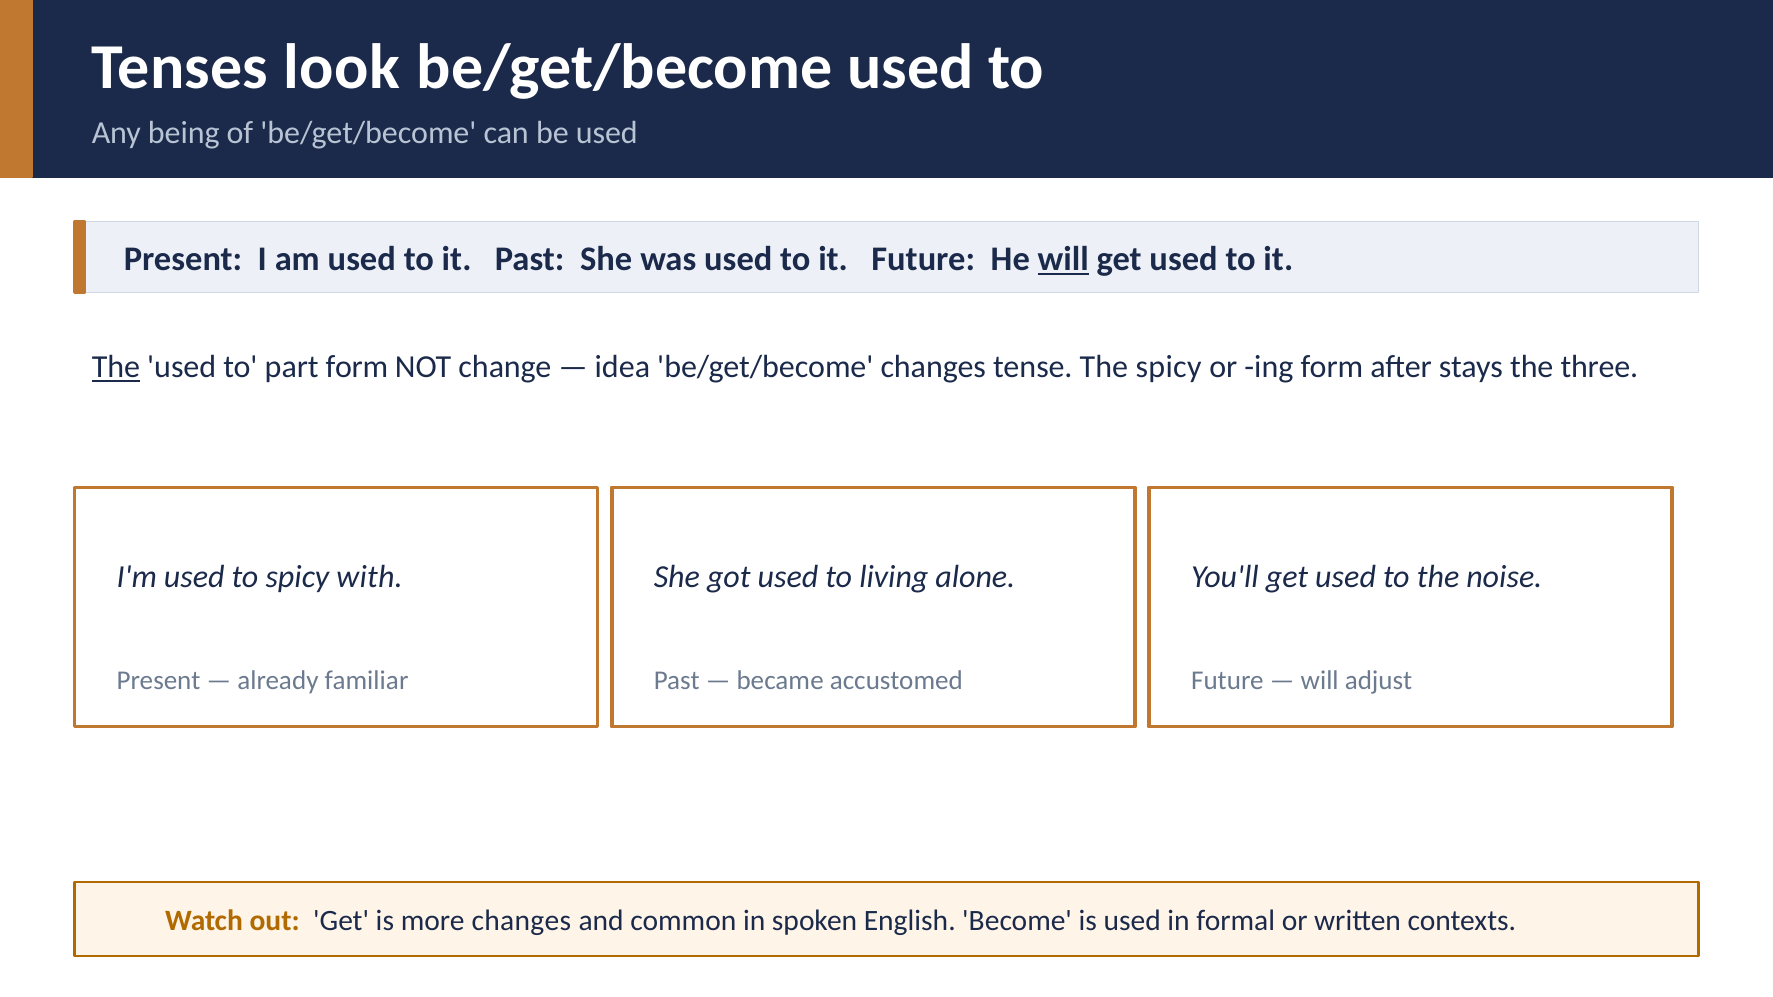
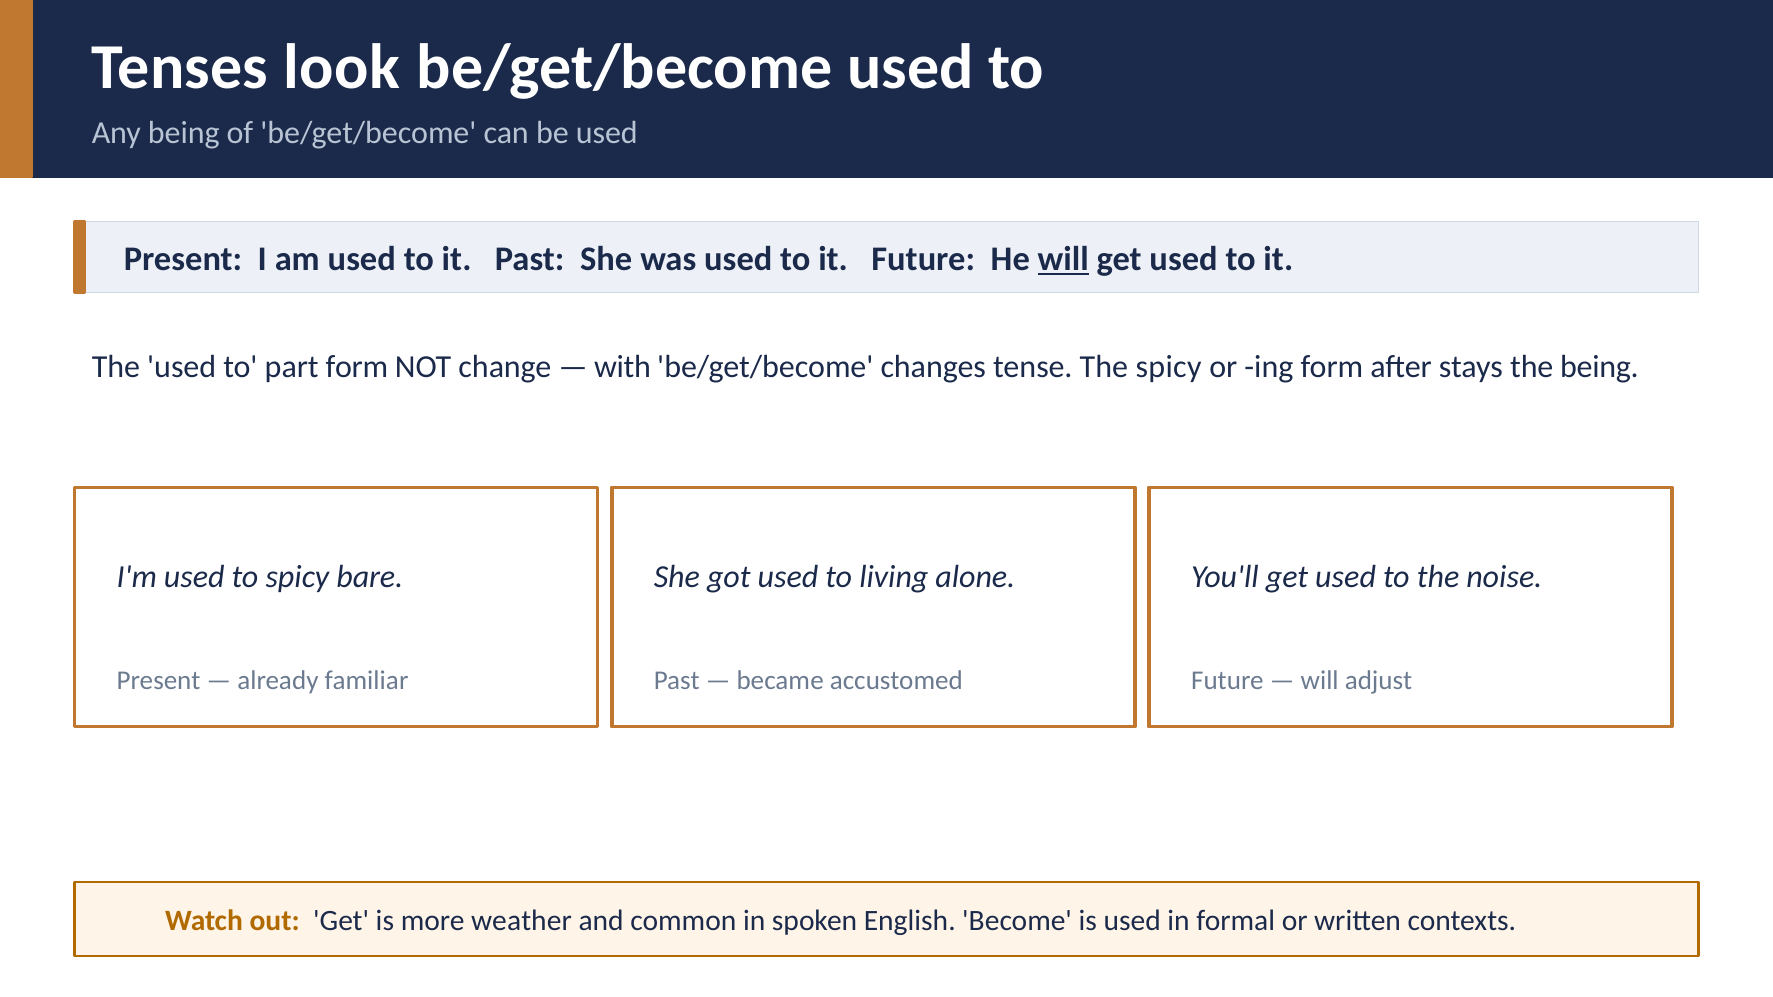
The at (116, 367) underline: present -> none
idea: idea -> with
the three: three -> being
with: with -> bare
more changes: changes -> weather
